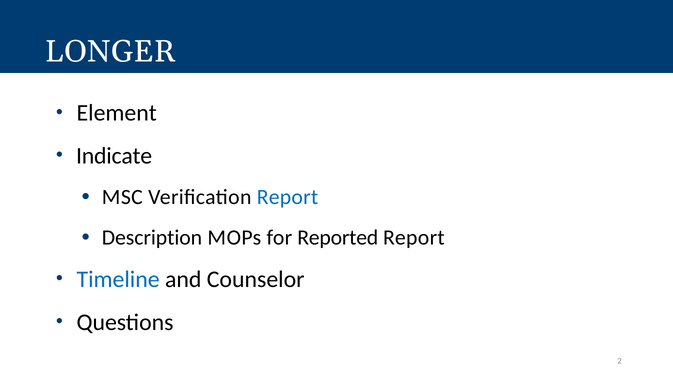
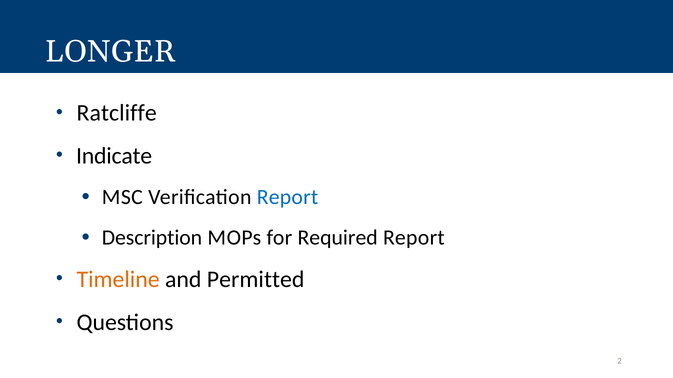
Element: Element -> Ratcliffe
Reported: Reported -> Required
Timeline colour: blue -> orange
Counselor: Counselor -> Permitted
